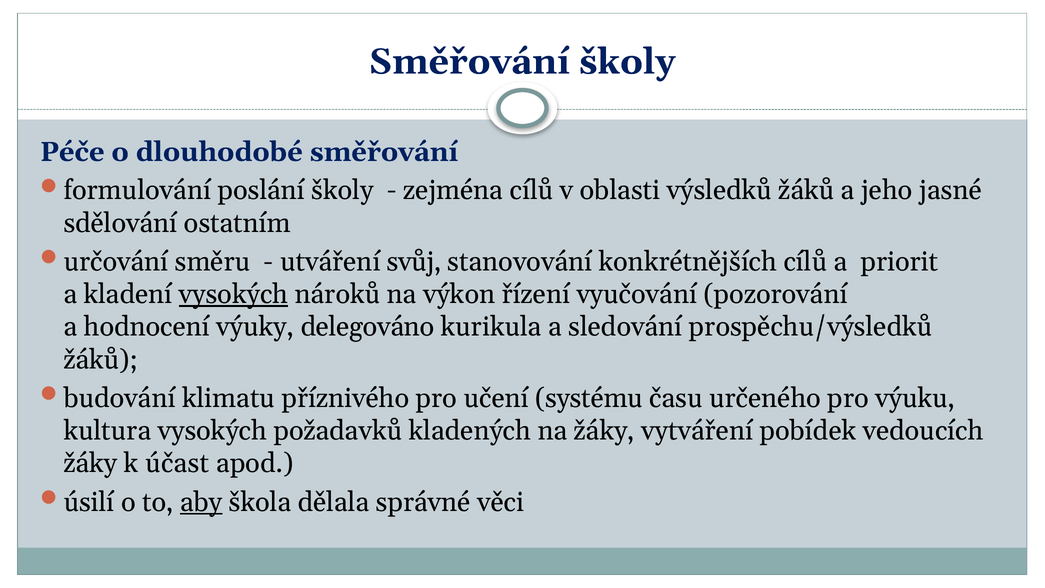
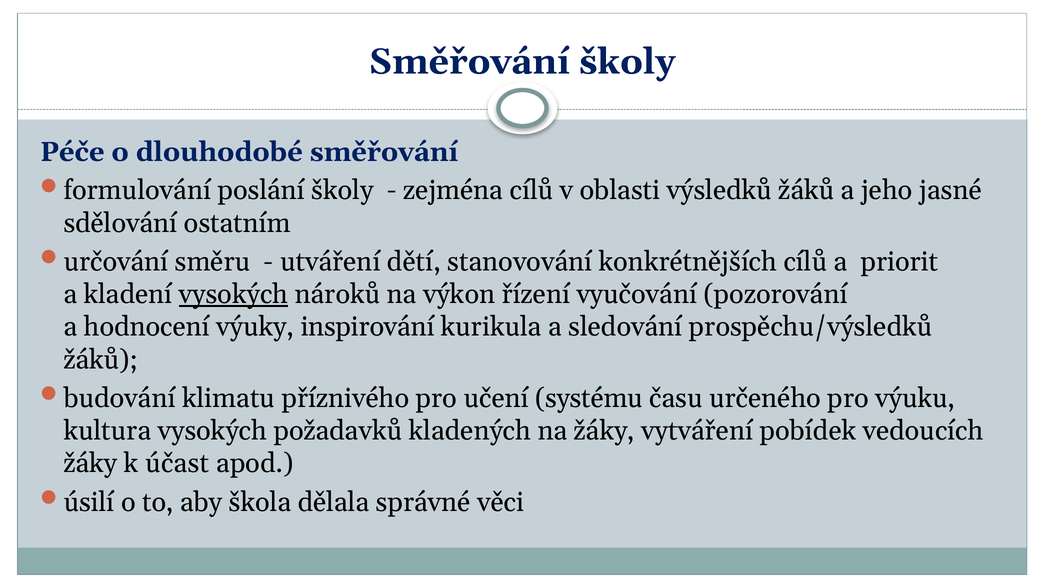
svůj: svůj -> dětí
delegováno: delegováno -> inspirování
aby underline: present -> none
